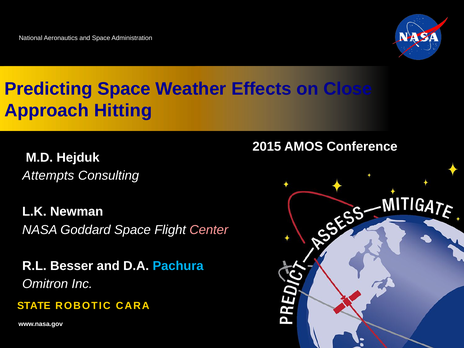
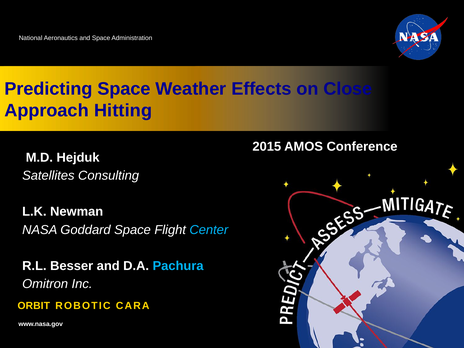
Attempts: Attempts -> Satellites
Center colour: pink -> light blue
STATE: STATE -> ORBIT
